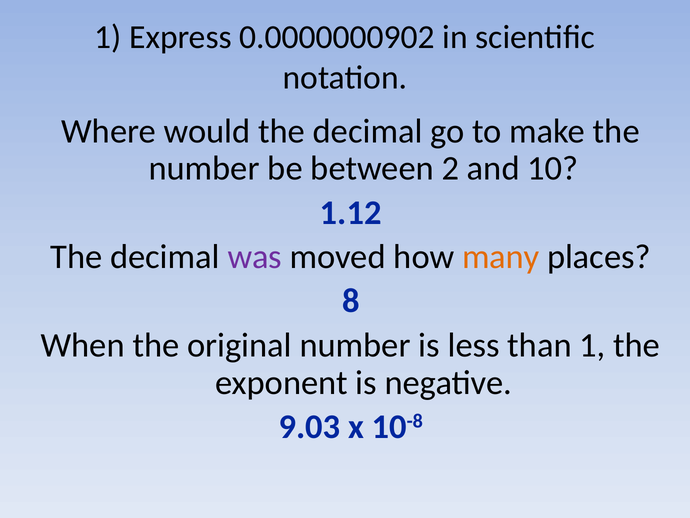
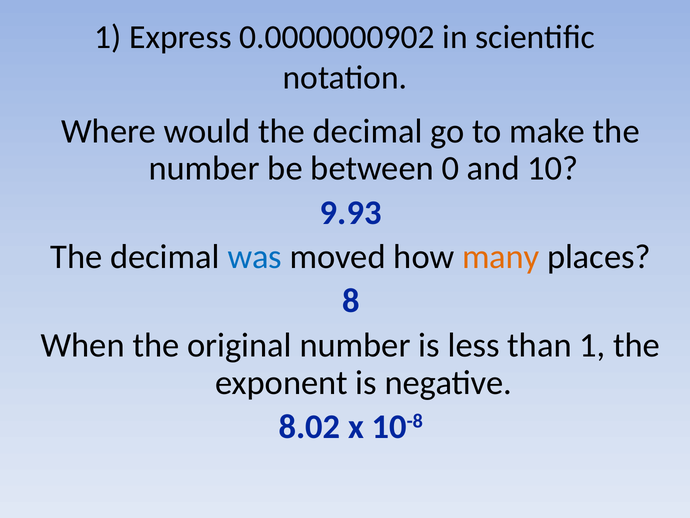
2: 2 -> 0
1.12: 1.12 -> 9.93
was colour: purple -> blue
9.03: 9.03 -> 8.02
